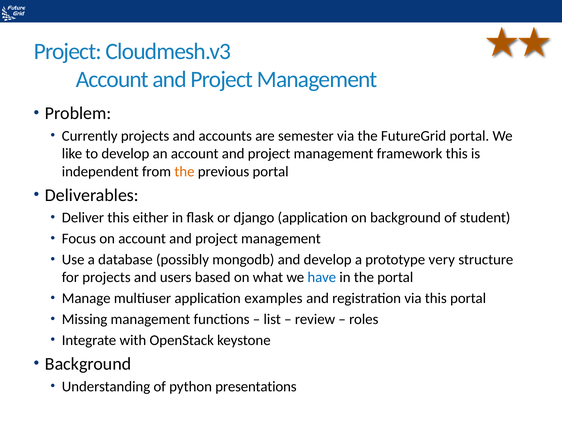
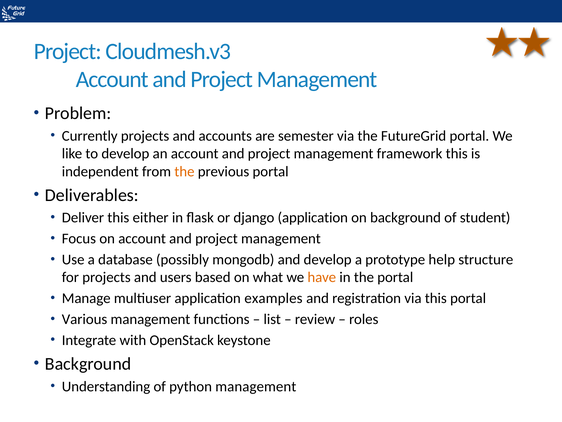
very: very -> help
have colour: blue -> orange
Missing: Missing -> Various
python presentations: presentations -> management
